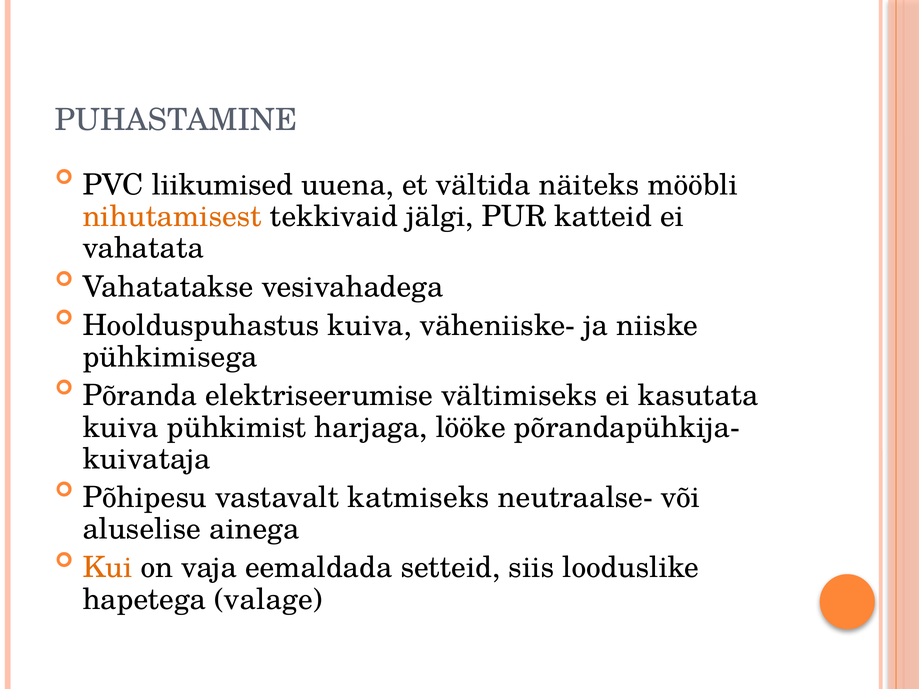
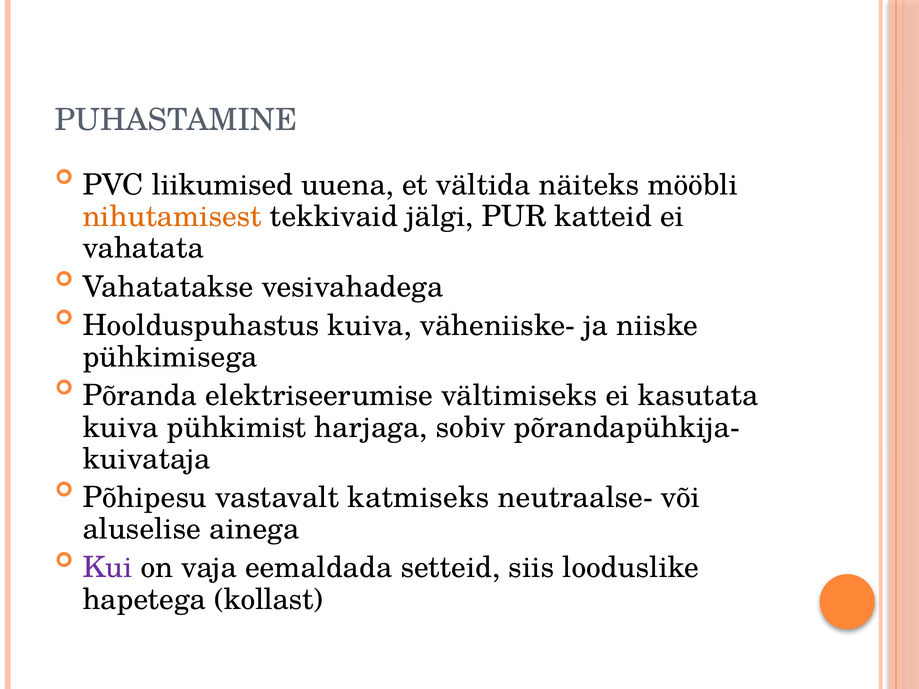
lööke: lööke -> sobiv
Kui colour: orange -> purple
valage: valage -> kollast
